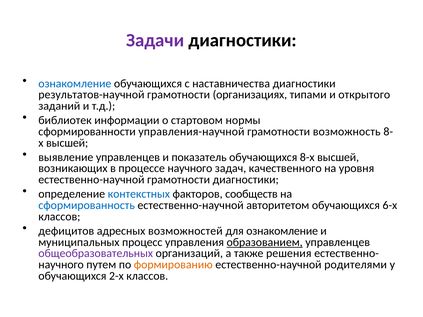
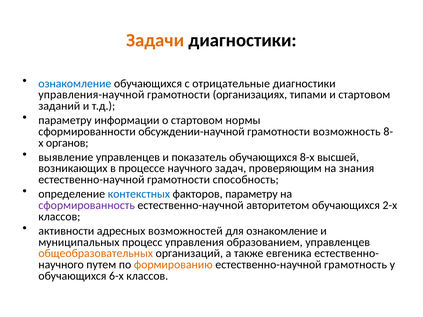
Задачи colour: purple -> orange
наставничества: наставничества -> отрицательные
результатов-научной: результатов-научной -> управления-научной
и открытого: открытого -> стартовом
библиотек at (65, 120): библиотек -> параметру
управления-научной: управления-научной -> обсуждении-научной
высшей at (67, 143): высшей -> органов
качественного: качественного -> проверяющим
уровня: уровня -> знания
грамотности диагностики: диагностики -> способность
факторов сообществ: сообществ -> параметру
сформированность colour: blue -> purple
6-х: 6-х -> 2-х
дефицитов: дефицитов -> активности
образованием underline: present -> none
общеобразовательных colour: purple -> orange
решения: решения -> евгеника
родителями: родителями -> грамотность
2-х: 2-х -> 6-х
